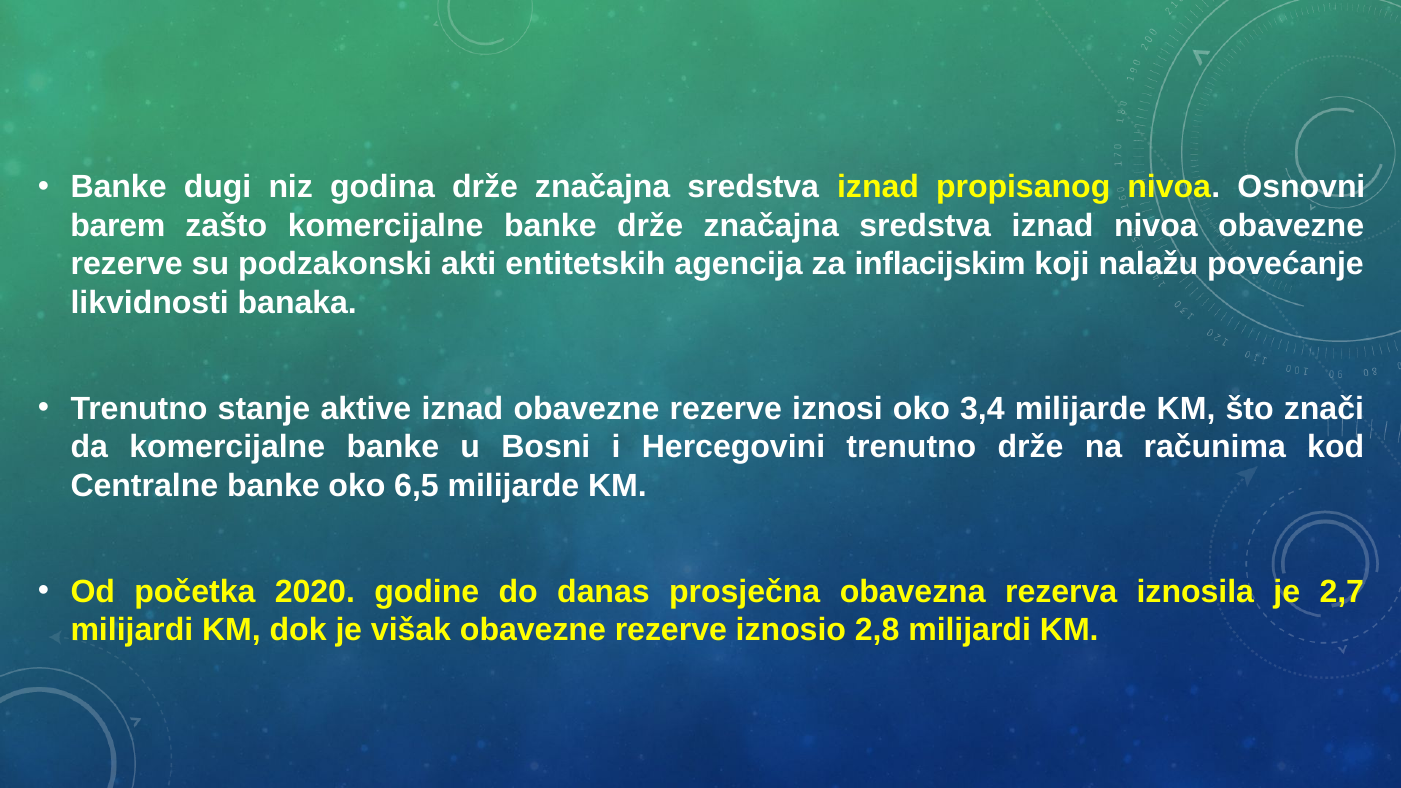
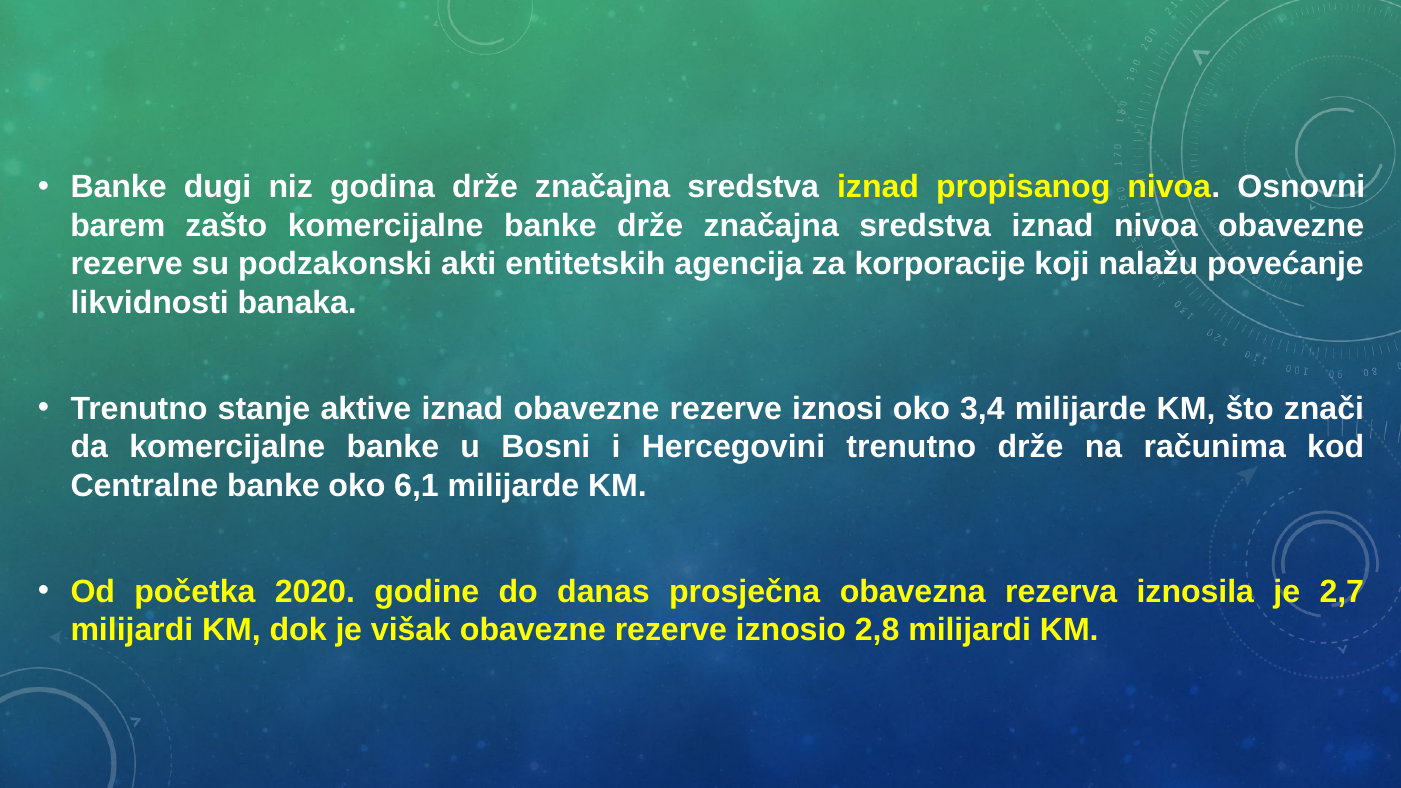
inflacijskim: inflacijskim -> korporacije
6,5: 6,5 -> 6,1
